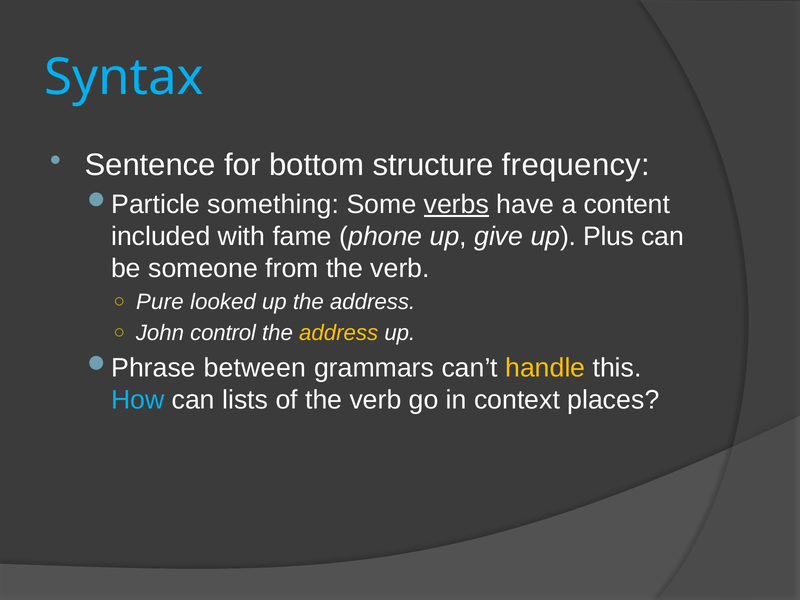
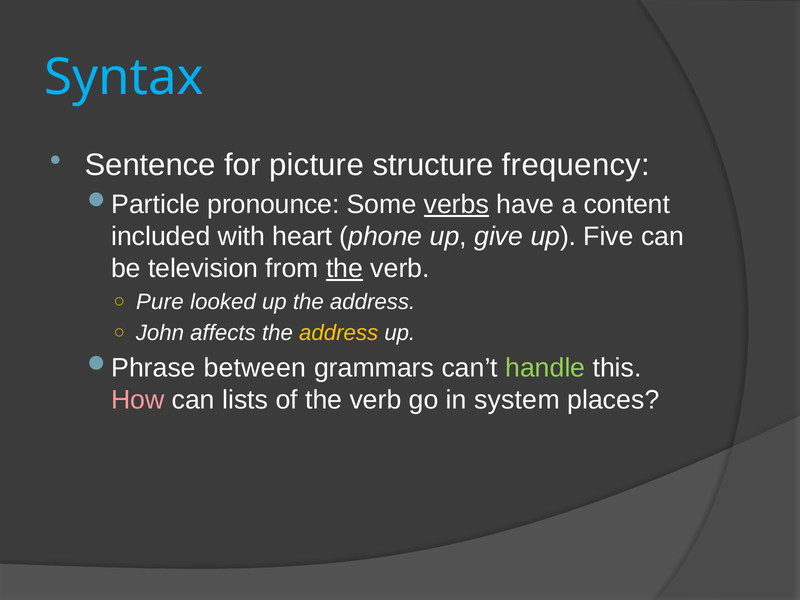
bottom: bottom -> picture
something: something -> pronounce
fame: fame -> heart
Plus: Plus -> Five
someone: someone -> television
the at (345, 269) underline: none -> present
control: control -> affects
handle colour: yellow -> light green
How colour: light blue -> pink
context: context -> system
